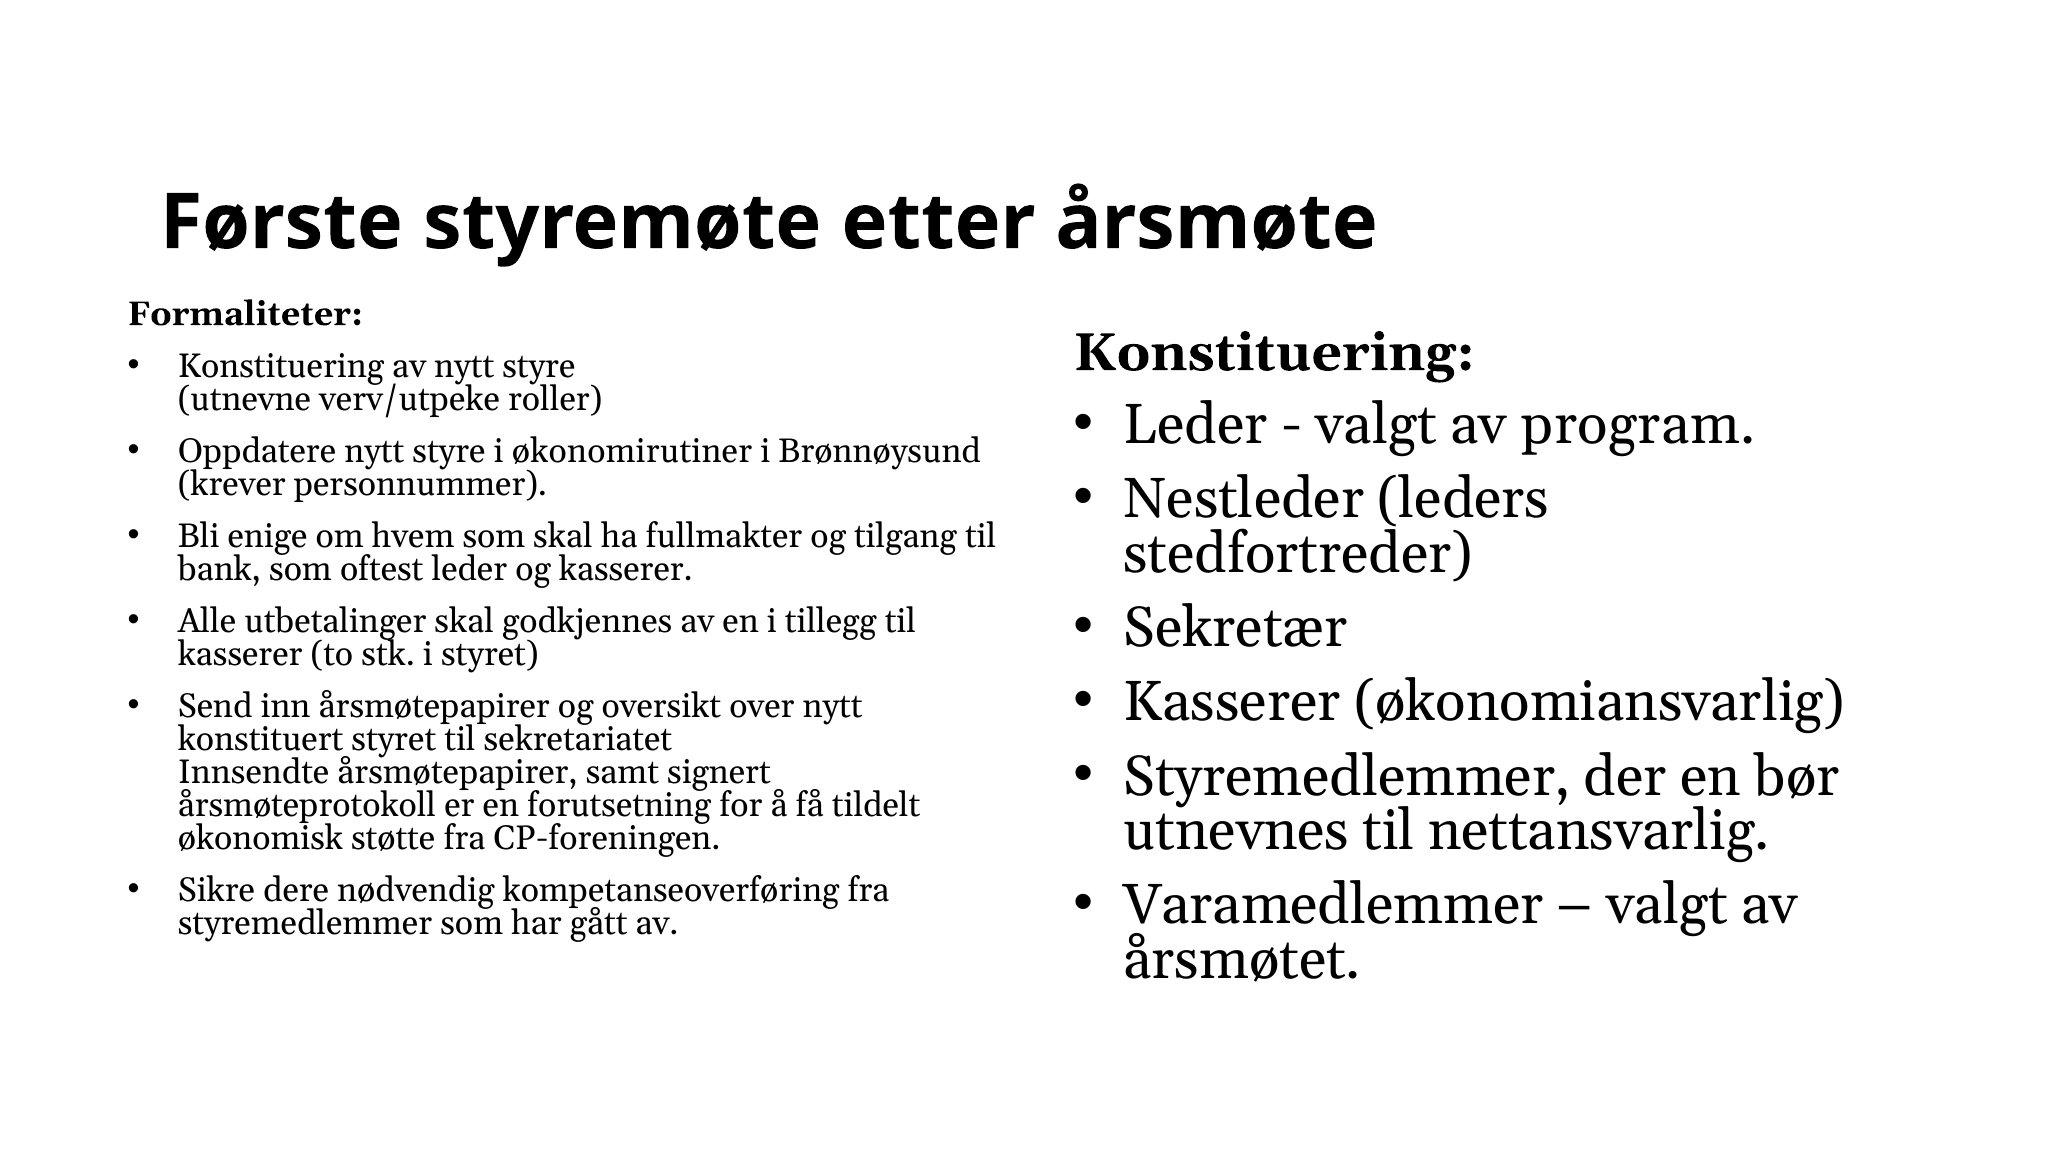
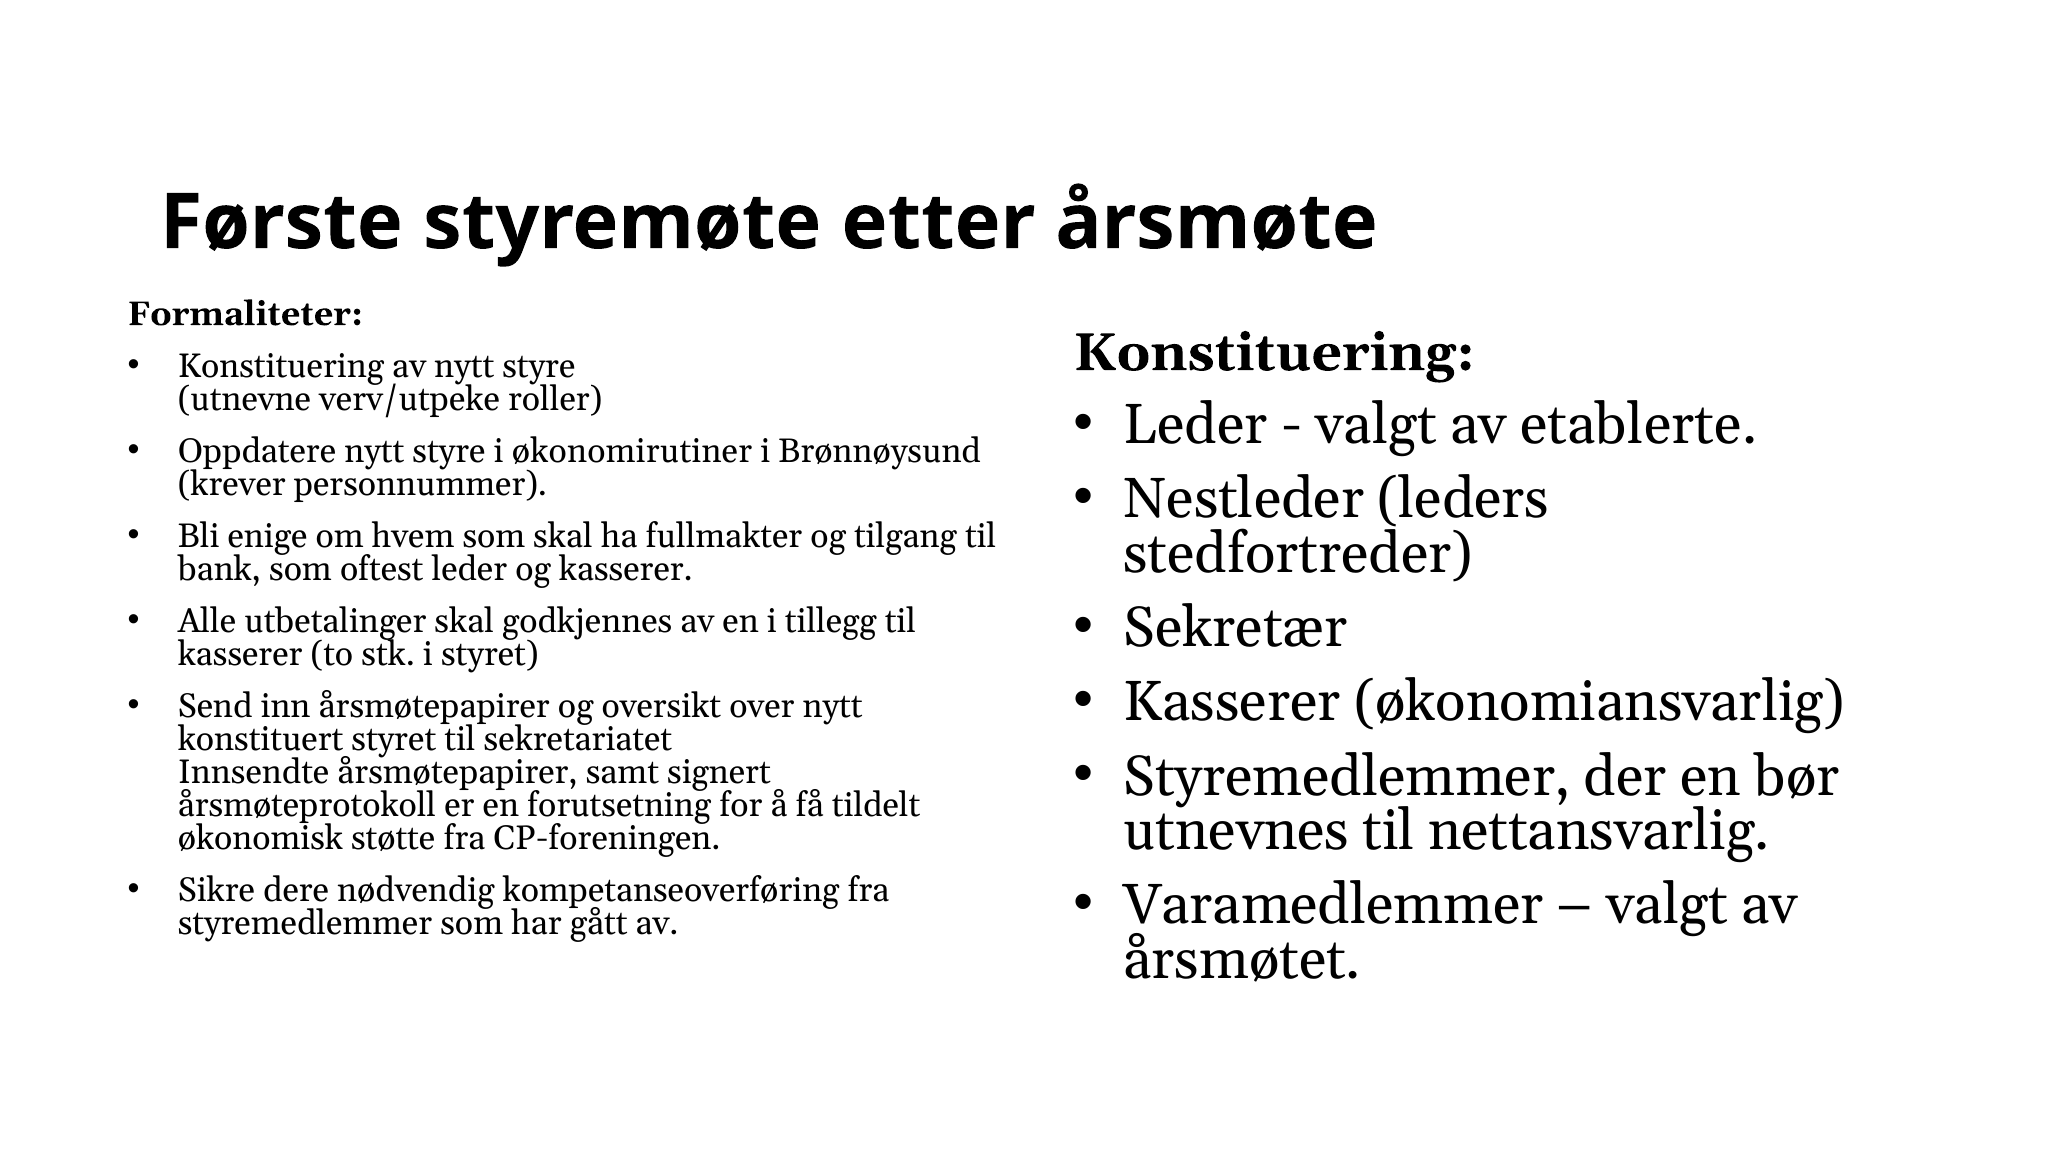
program: program -> etablerte
